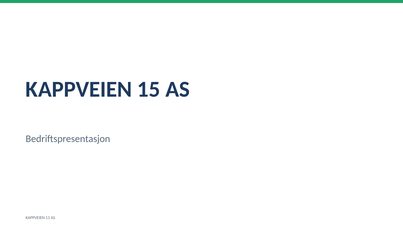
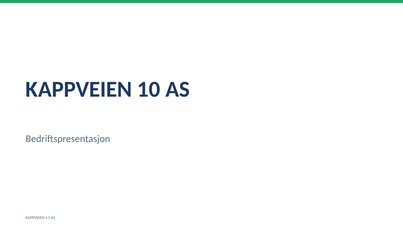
15: 15 -> 10
